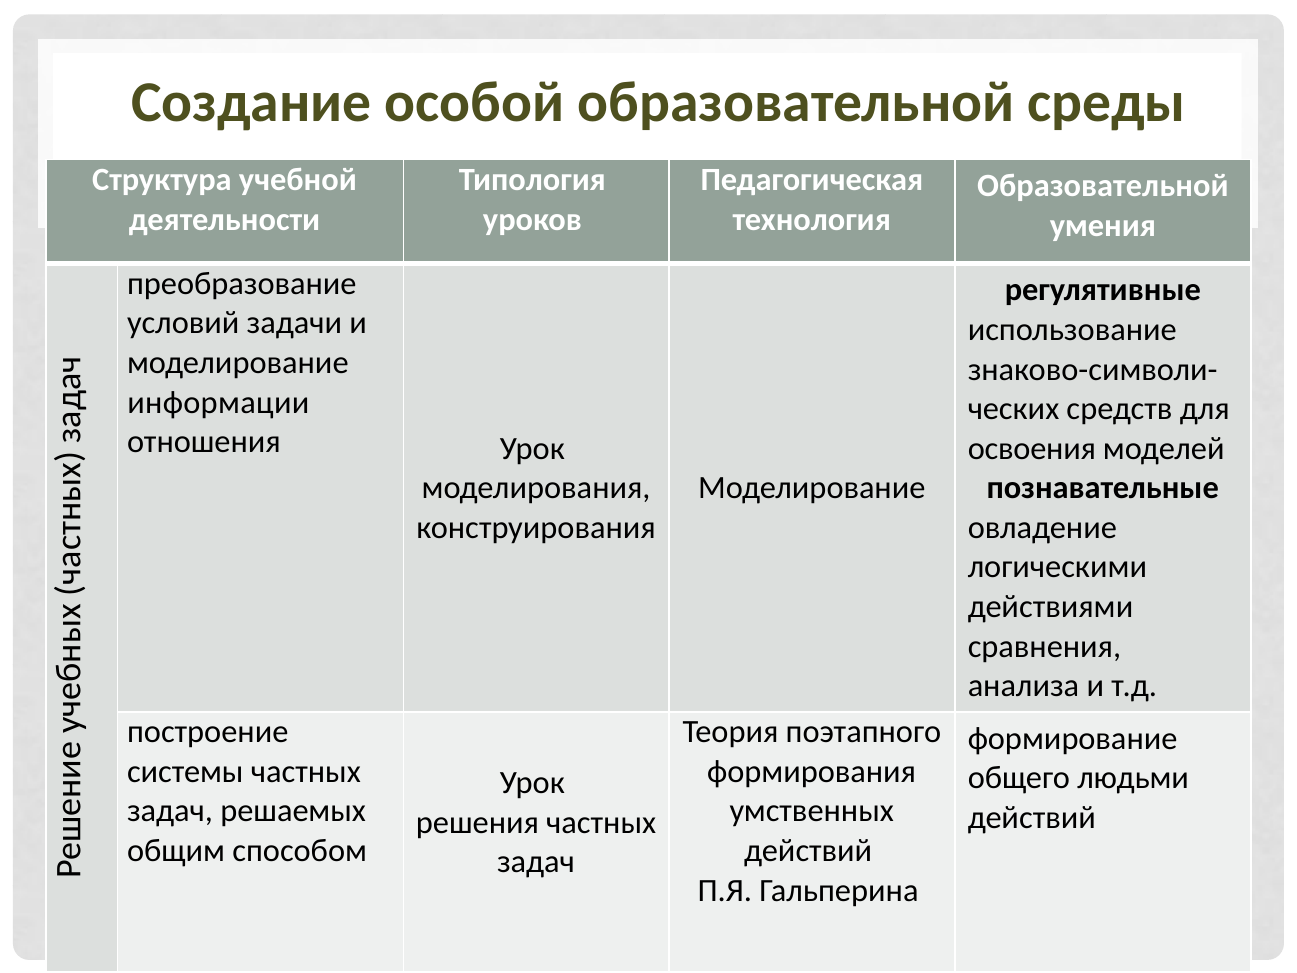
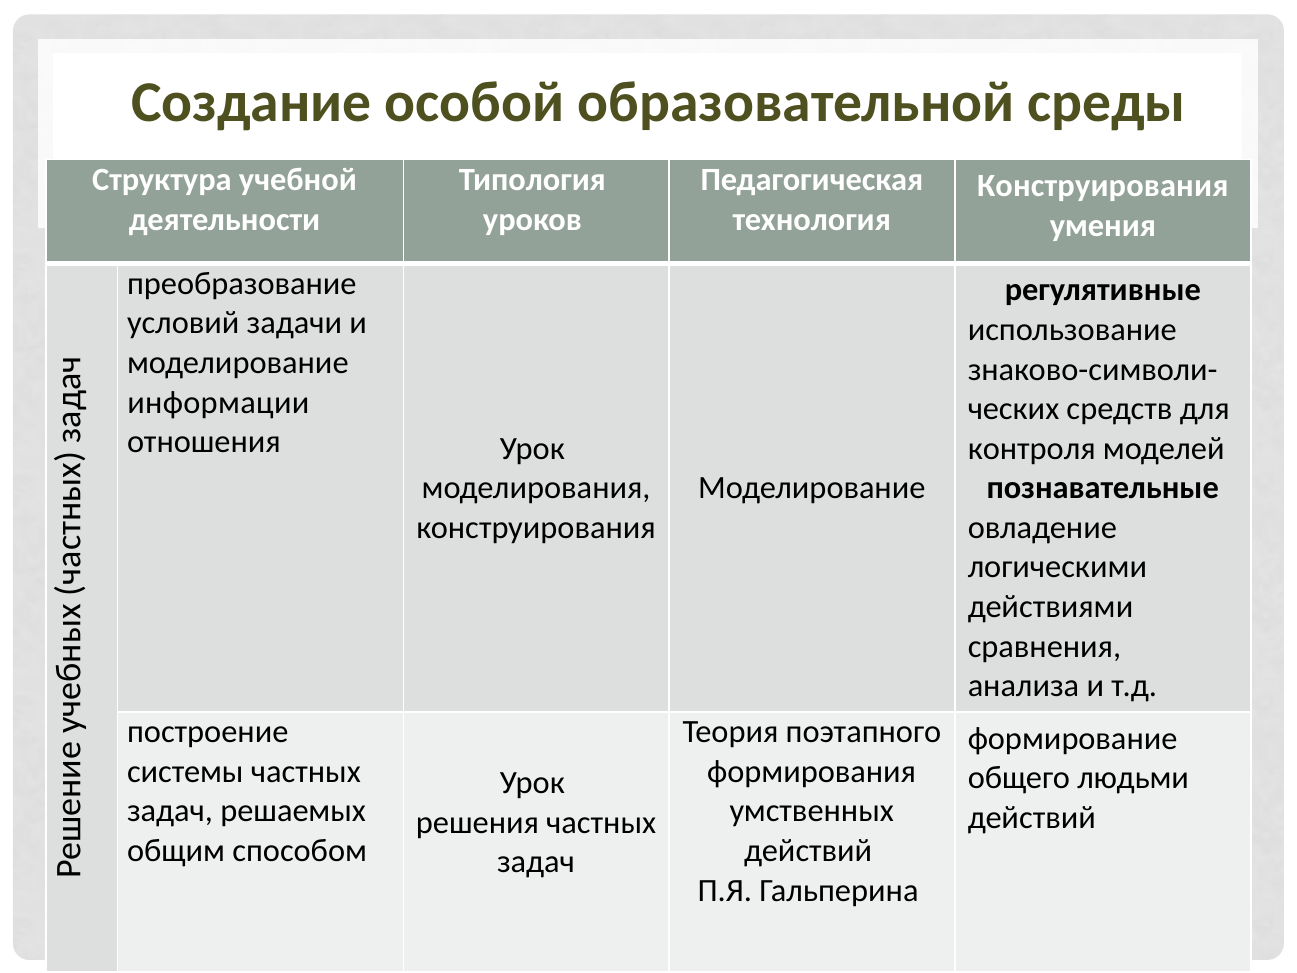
Образовательной at (1103, 186): Образовательной -> Конструирования
освоения: освоения -> контроля
